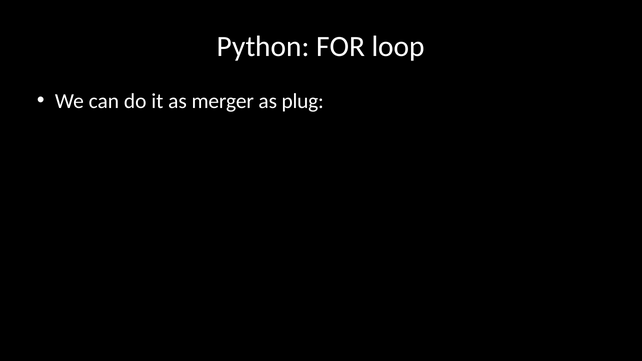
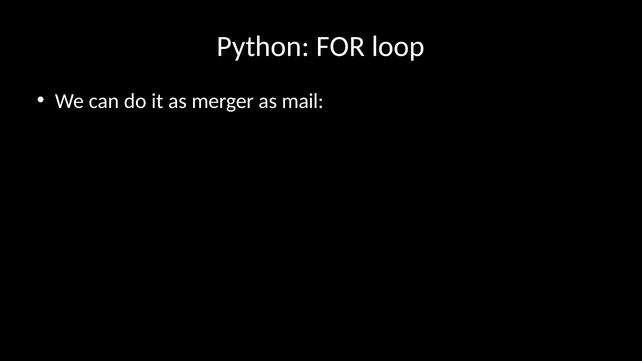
plug: plug -> mail
